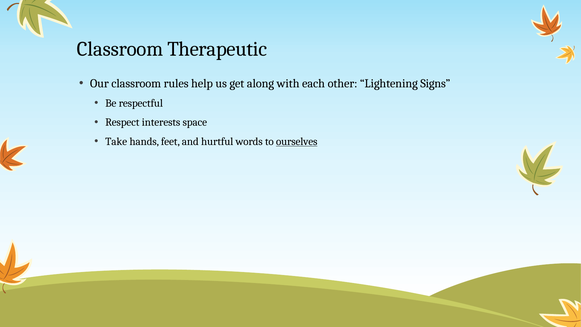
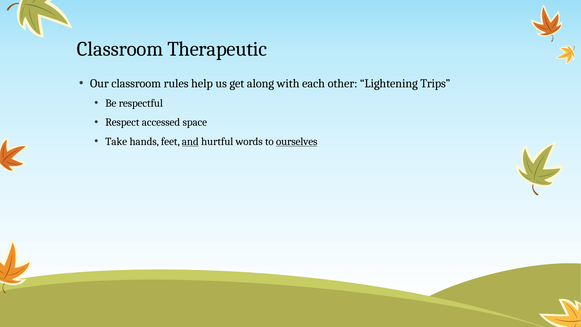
Signs: Signs -> Trips
interests: interests -> accessed
and underline: none -> present
